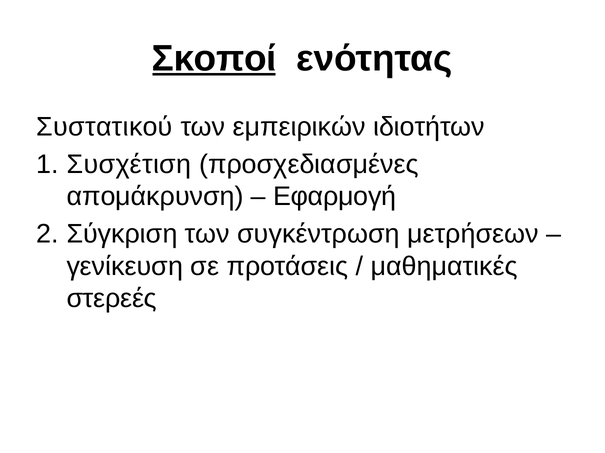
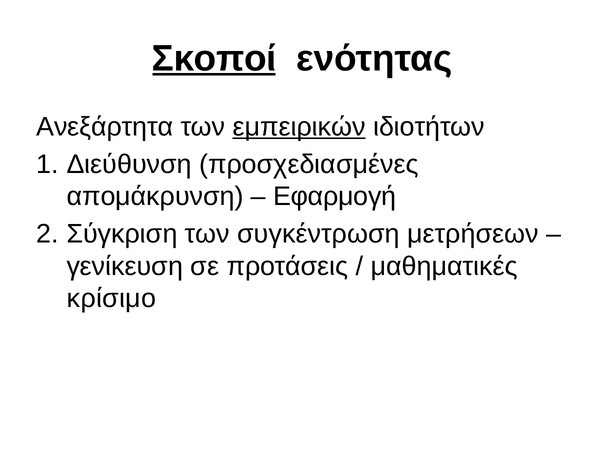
Συστατικού: Συστατικού -> Ανεξάρτητα
εμπειρικών underline: none -> present
Συσχέτιση: Συσχέτιση -> Διεύθυνση
στερεές: στερεές -> κρίσιμο
